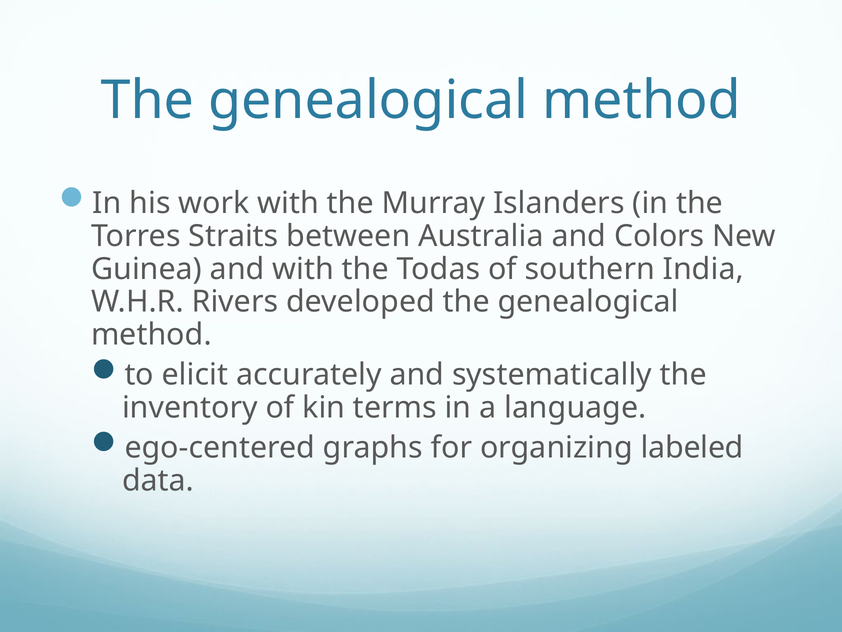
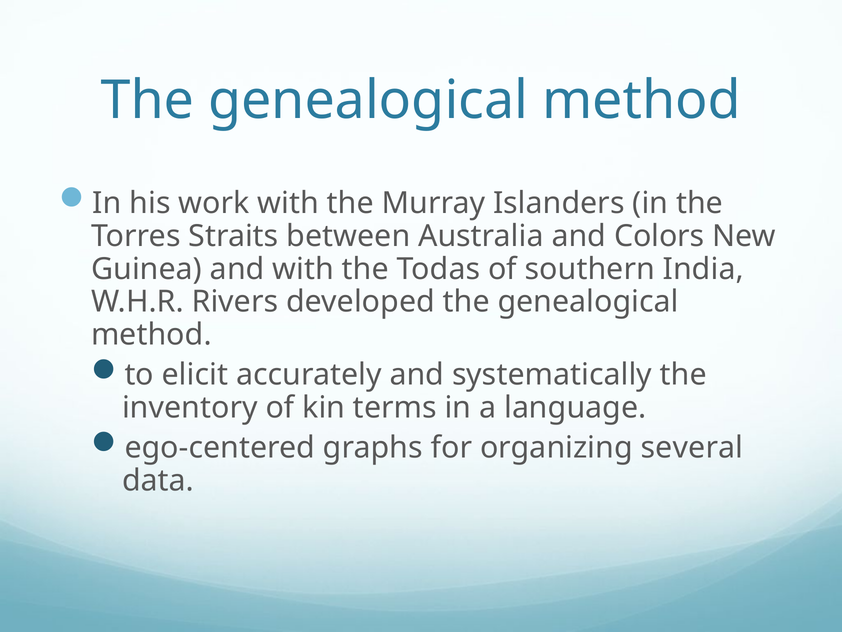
labeled: labeled -> several
